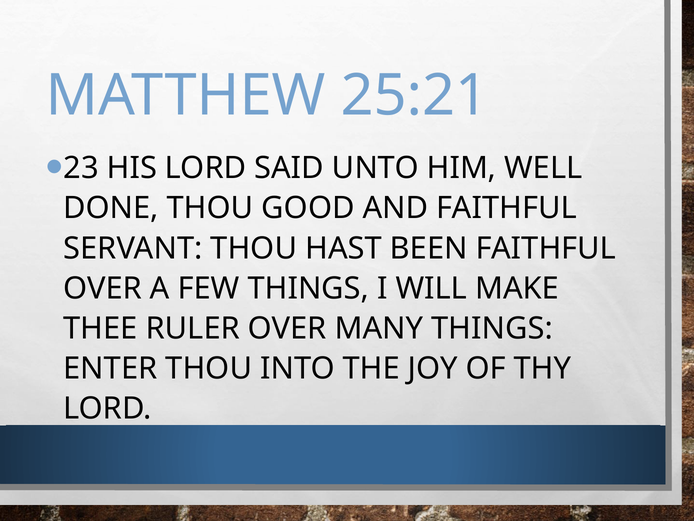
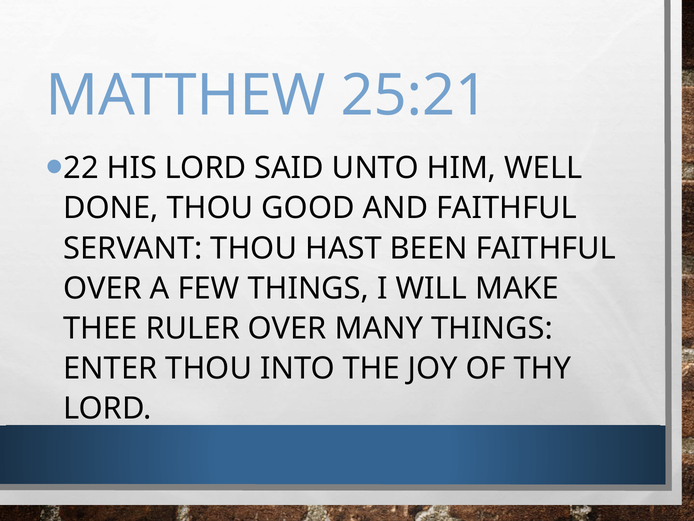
23: 23 -> 22
